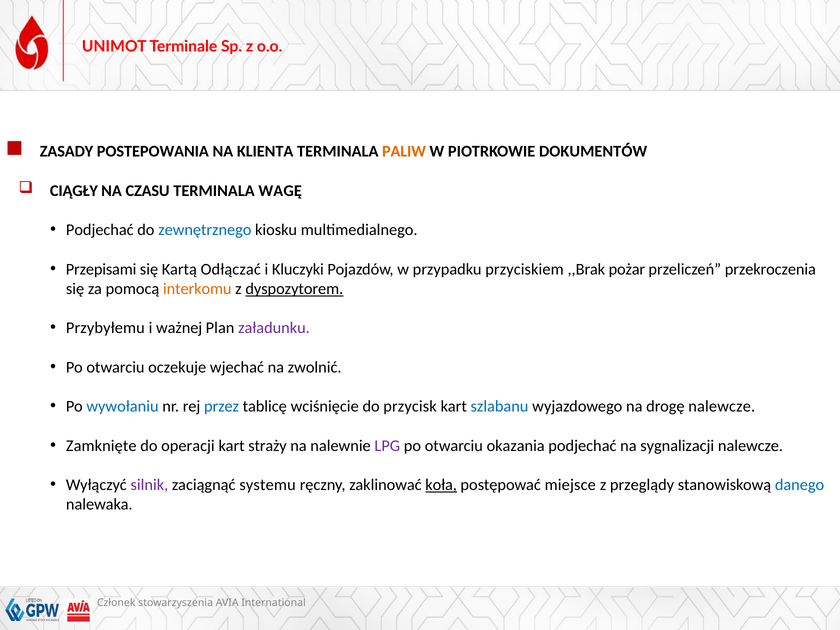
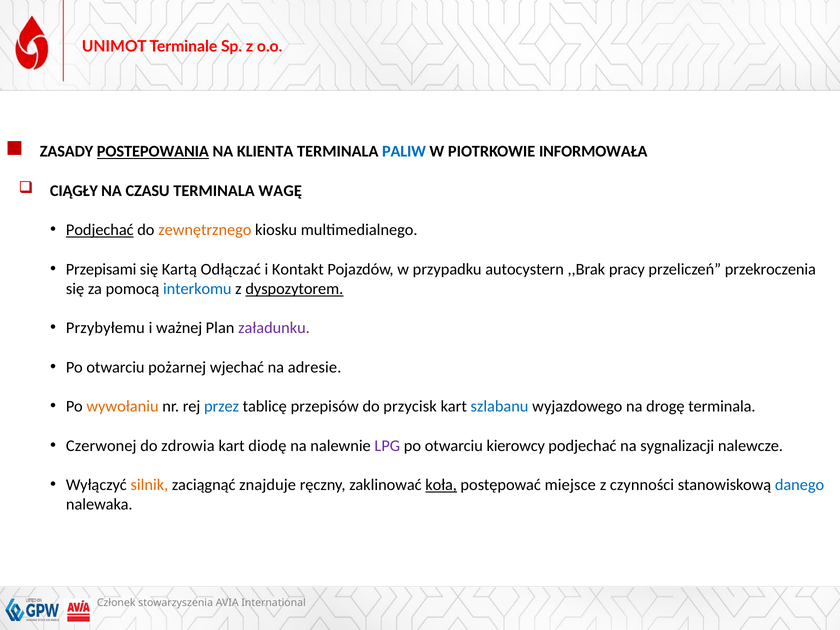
POSTEPOWANIA underline: none -> present
PALIW colour: orange -> blue
DOKUMENTÓW: DOKUMENTÓW -> INFORMOWAŁA
Podjechać at (100, 230) underline: none -> present
zewnętrznego colour: blue -> orange
Kluczyki: Kluczyki -> Kontakt
przyciskiem: przyciskiem -> autocystern
pożar: pożar -> pracy
interkomu colour: orange -> blue
oczekuje: oczekuje -> pożarnej
zwolnić: zwolnić -> adresie
wywołaniu colour: blue -> orange
wciśnięcie: wciśnięcie -> przepisów
drogę nalewcze: nalewcze -> terminala
Zamknięte: Zamknięte -> Czerwonej
operacji: operacji -> zdrowia
straży: straży -> diodę
okazania: okazania -> kierowcy
silnik colour: purple -> orange
systemu: systemu -> znajduje
przeglądy: przeglądy -> czynności
